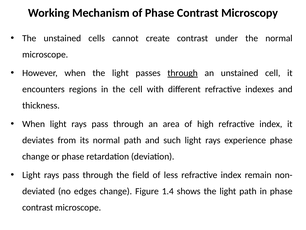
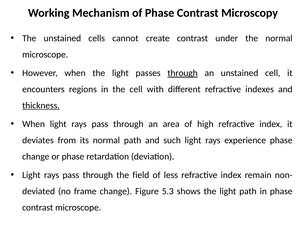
thickness underline: none -> present
edges: edges -> frame
1.4: 1.4 -> 5.3
